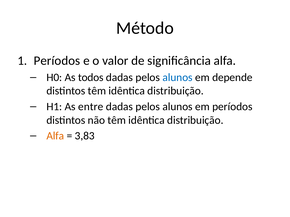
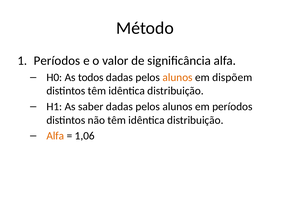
alunos at (178, 77) colour: blue -> orange
depende: depende -> dispõem
entre: entre -> saber
3,83: 3,83 -> 1,06
